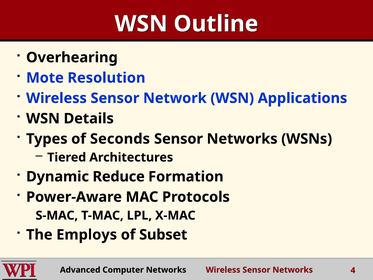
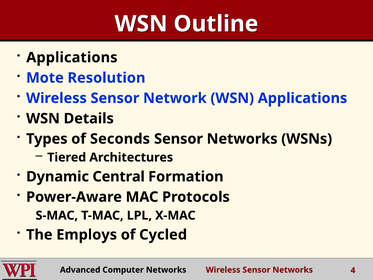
Overhearing at (72, 57): Overhearing -> Applications
Reduce: Reduce -> Central
Subset: Subset -> Cycled
